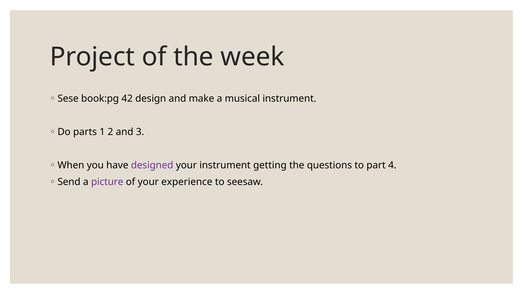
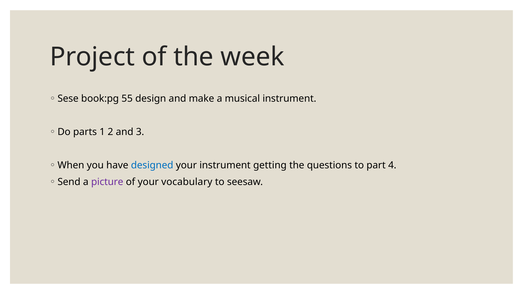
42: 42 -> 55
designed colour: purple -> blue
experience: experience -> vocabulary
